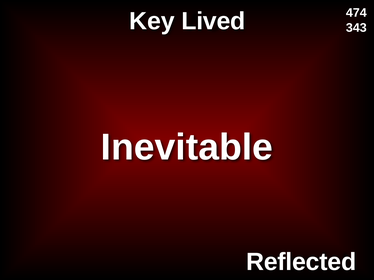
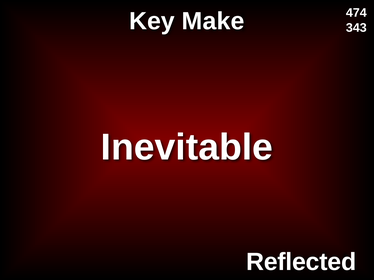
Lived: Lived -> Make
